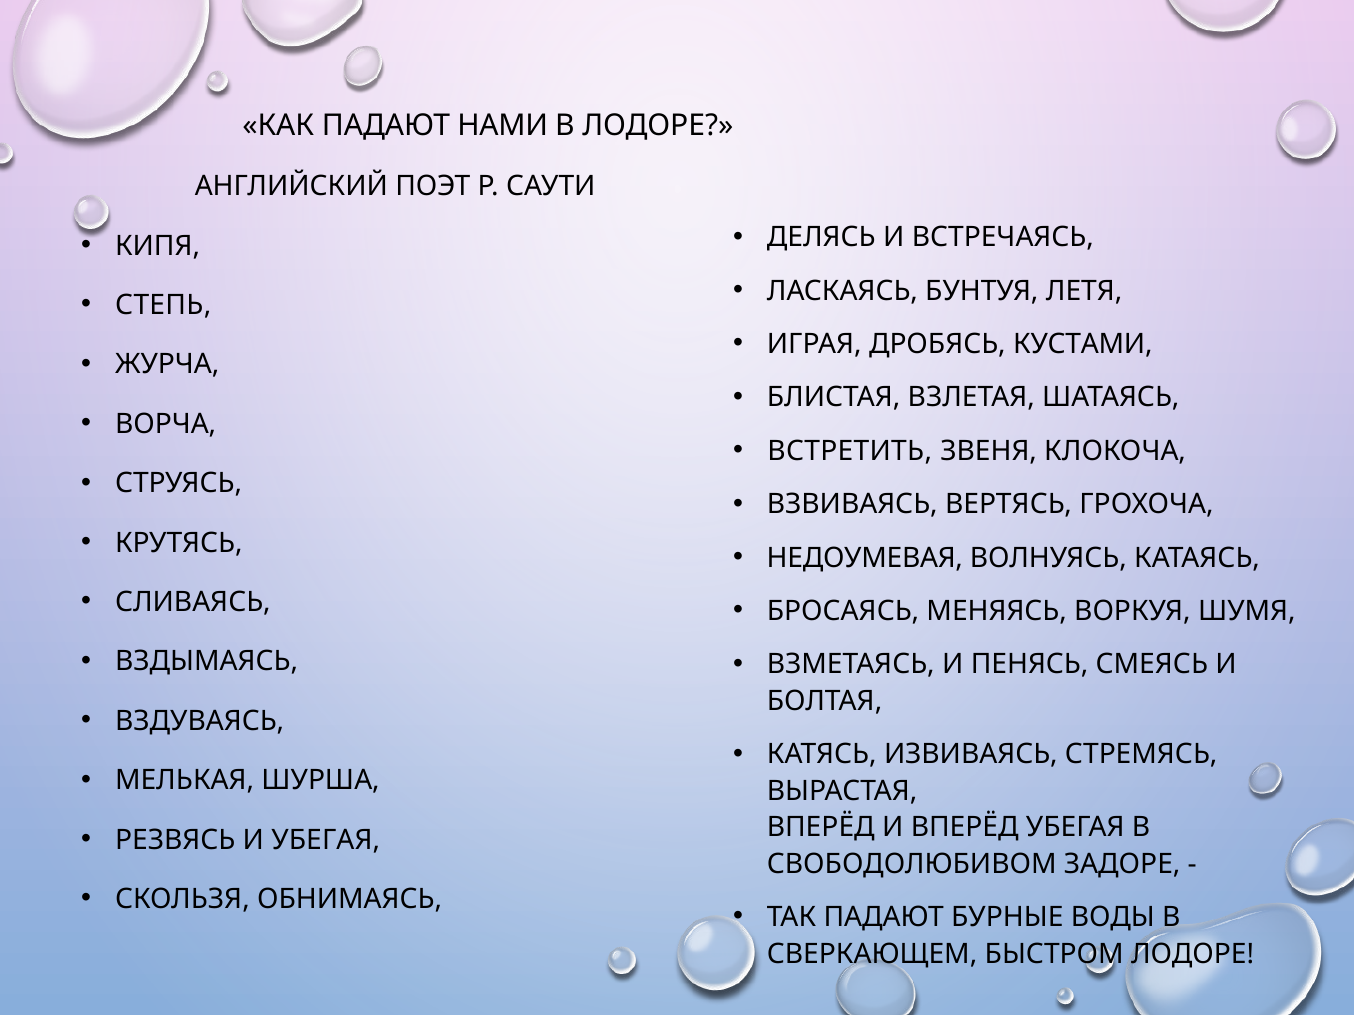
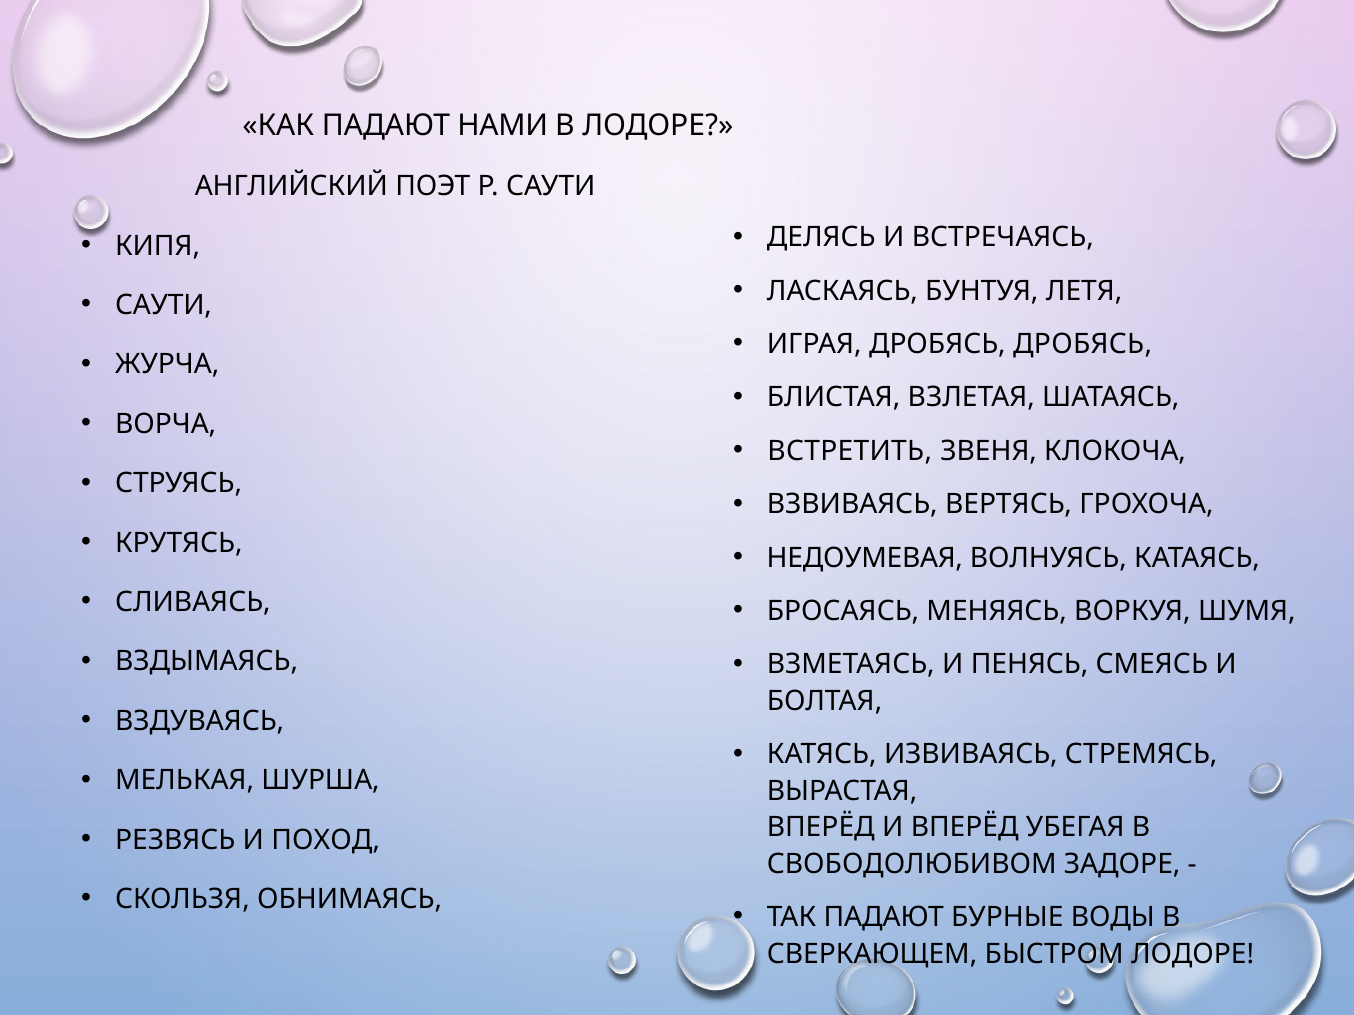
СТЕПЬ at (163, 305): СТЕПЬ -> САУТИ
ДРОБЯСЬ КУСТАМИ: КУСТАМИ -> ДРОБЯСЬ
И УБЕГАЯ: УБЕГАЯ -> ПОХОД
